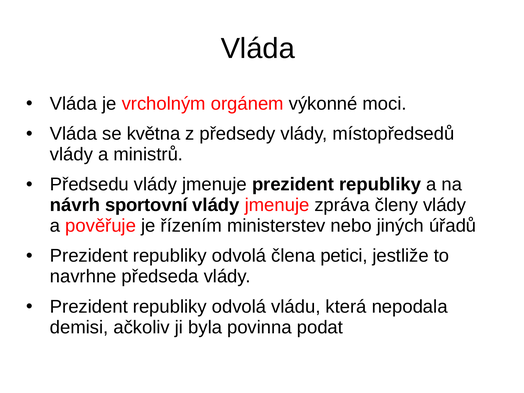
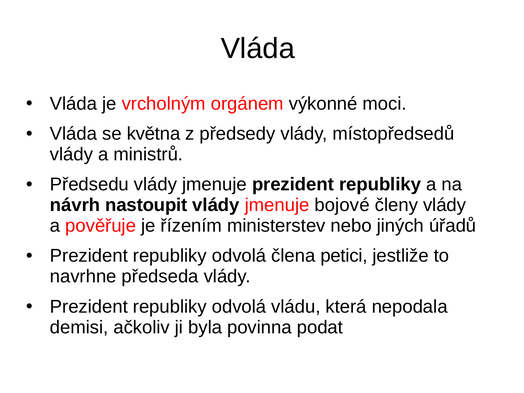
sportovní: sportovní -> nastoupit
zpráva: zpráva -> bojové
